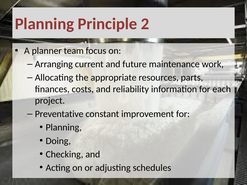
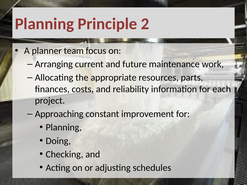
Preventative: Preventative -> Approaching
